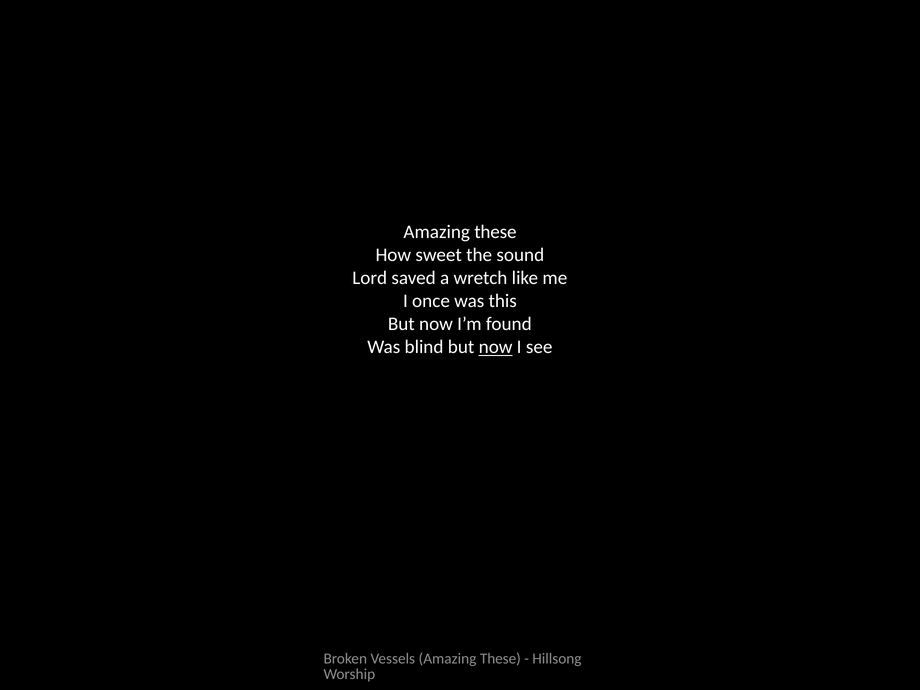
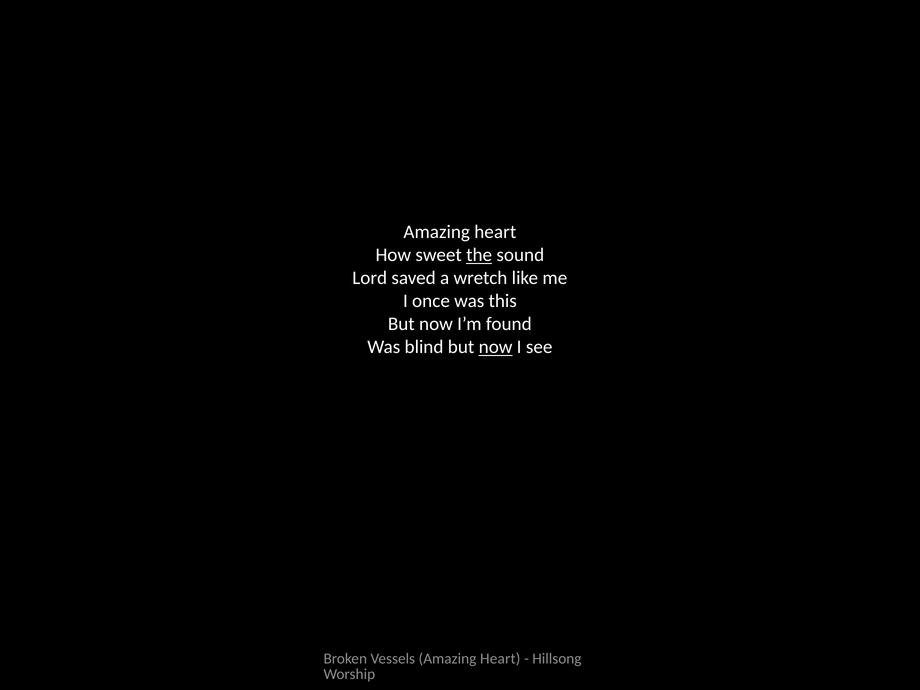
these at (495, 232): these -> heart
the underline: none -> present
Vessels Amazing These: These -> Heart
